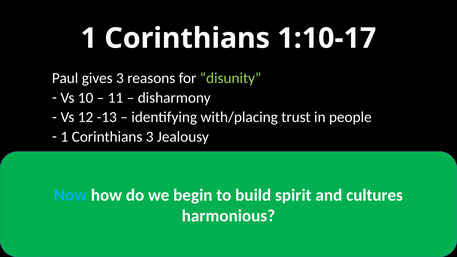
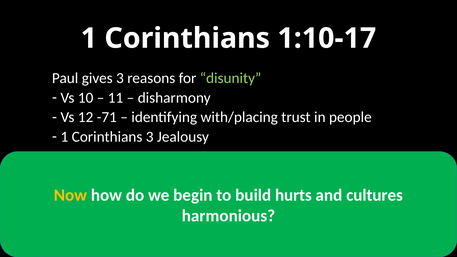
-13: -13 -> -71
Now colour: light blue -> yellow
spirit: spirit -> hurts
